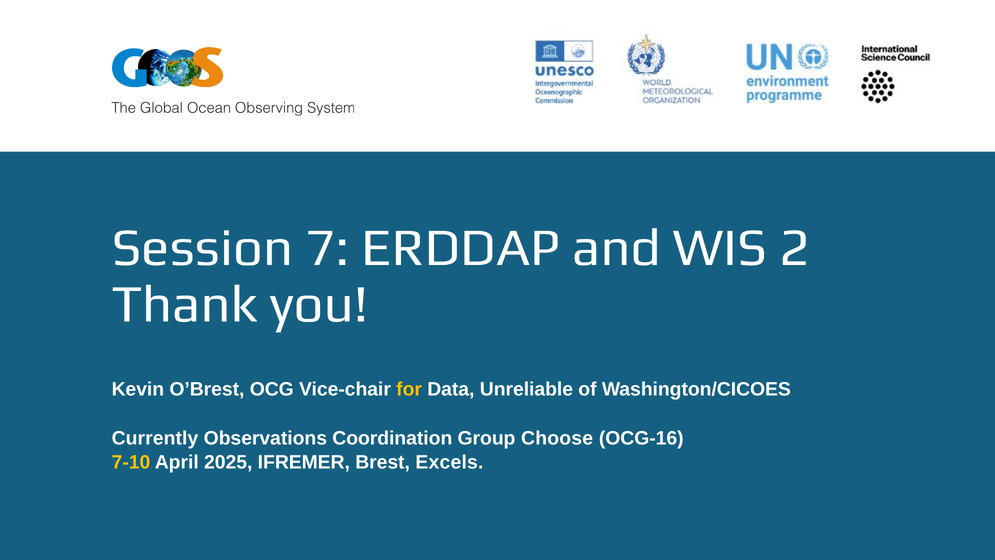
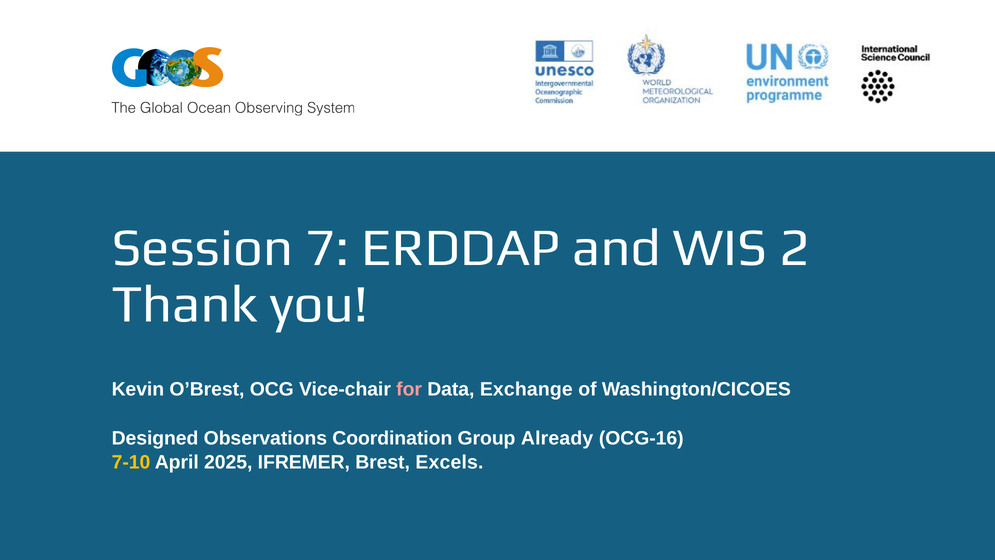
for colour: yellow -> pink
Unreliable: Unreliable -> Exchange
Currently: Currently -> Designed
Choose: Choose -> Already
